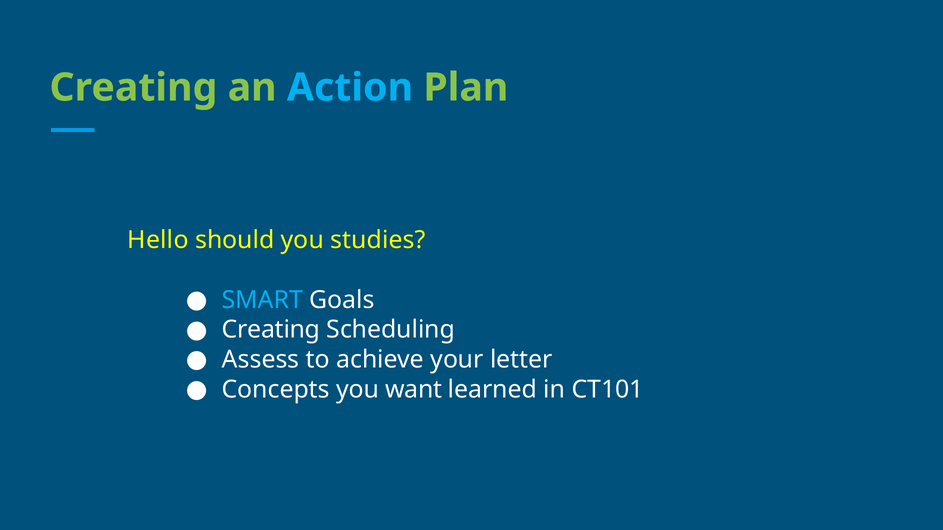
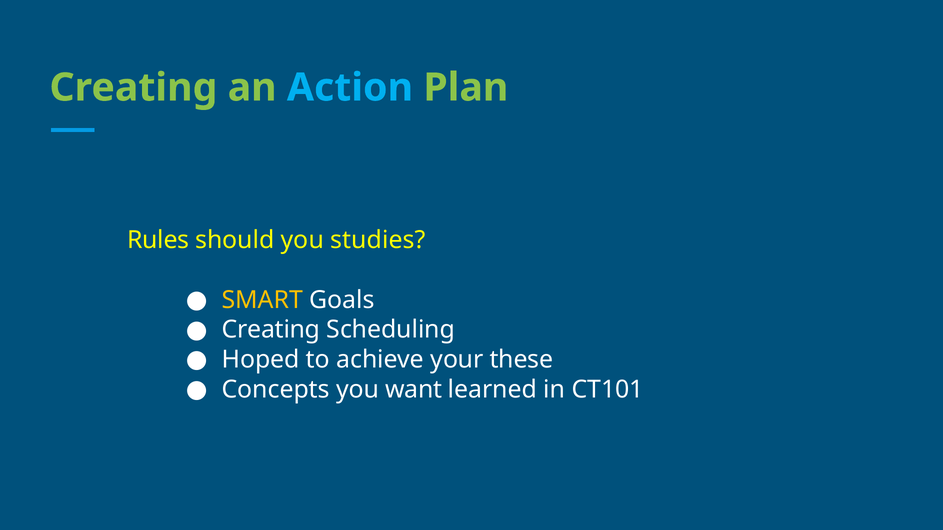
Hello: Hello -> Rules
SMART colour: light blue -> yellow
Assess: Assess -> Hoped
letter: letter -> these
